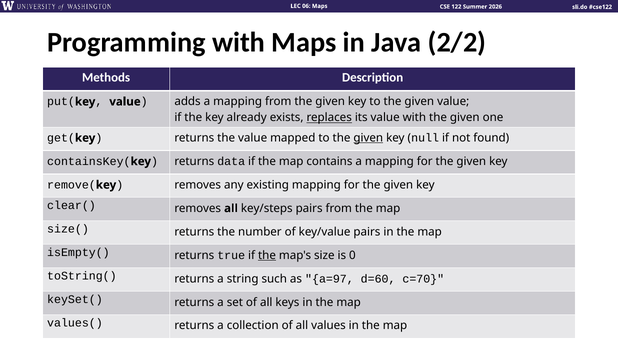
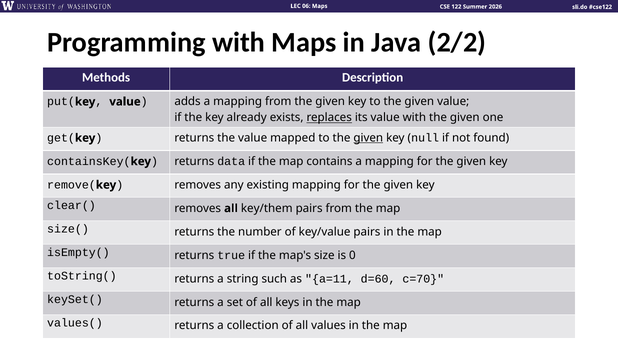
key/steps: key/steps -> key/them
the at (267, 255) underline: present -> none
a=97: a=97 -> a=11
